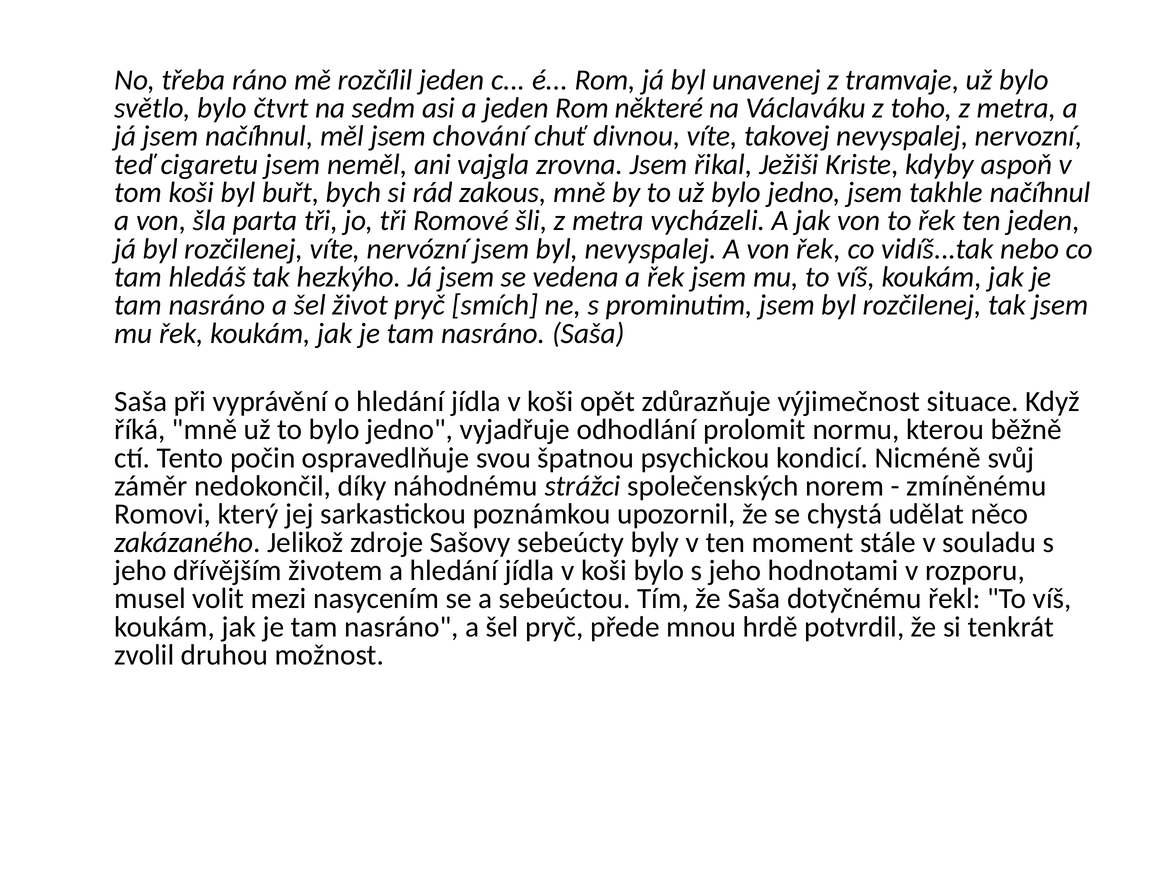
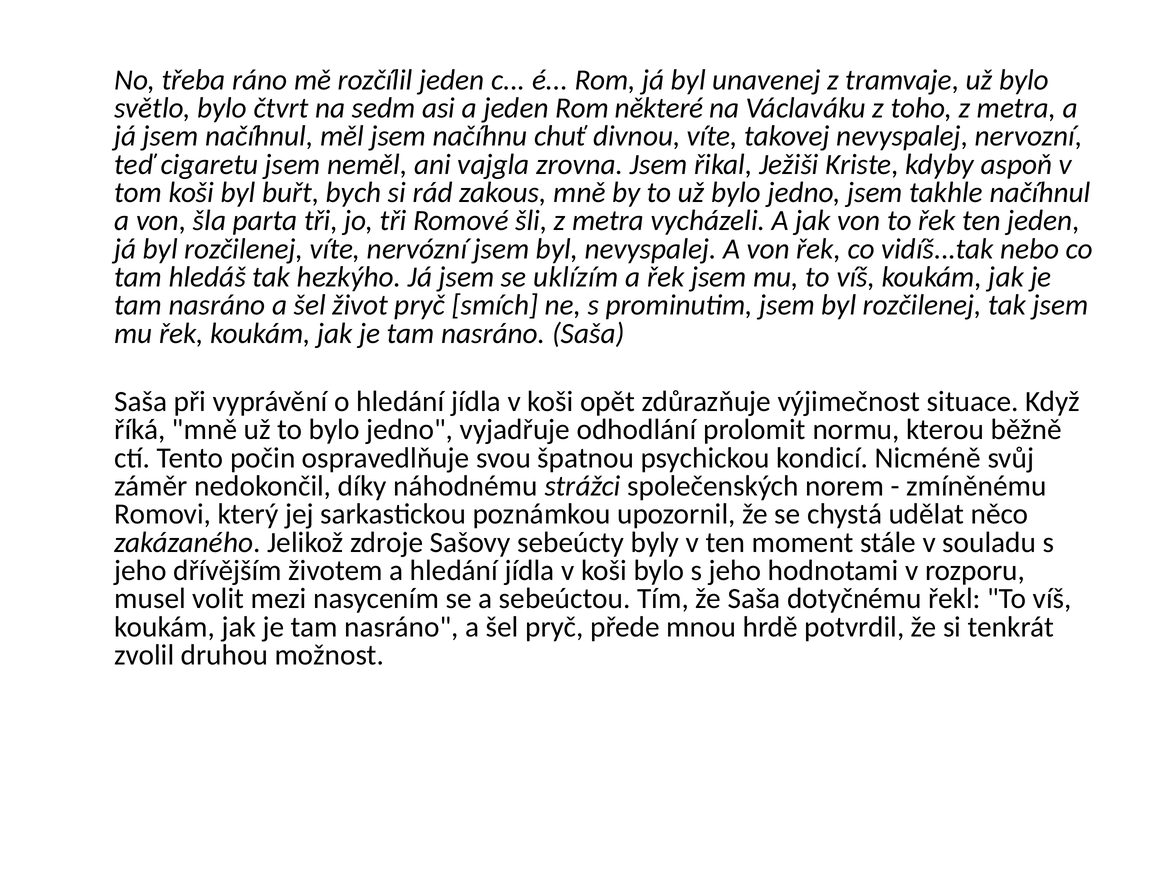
chování: chování -> načíhnu
vedena: vedena -> uklízím
